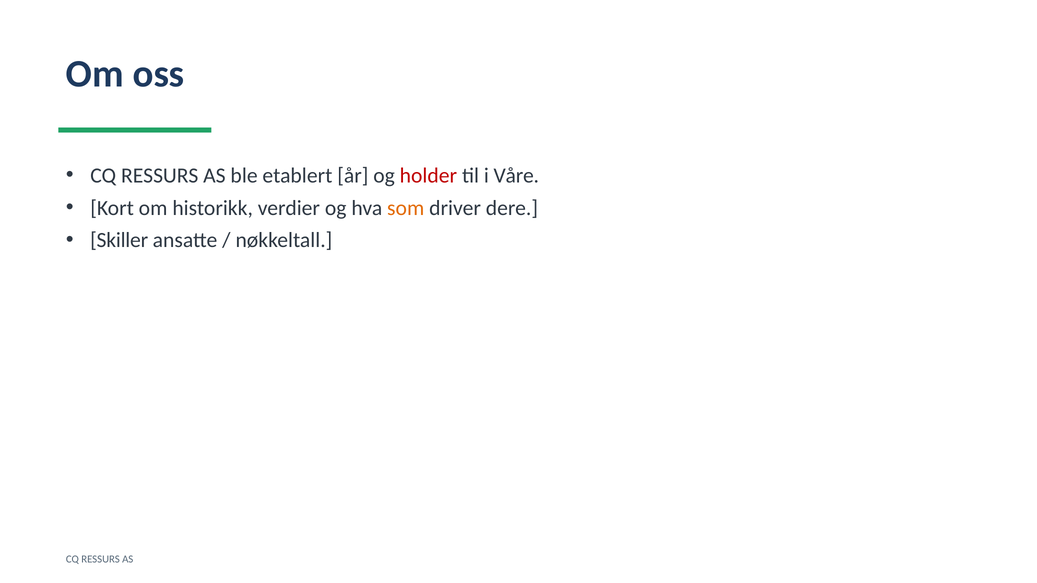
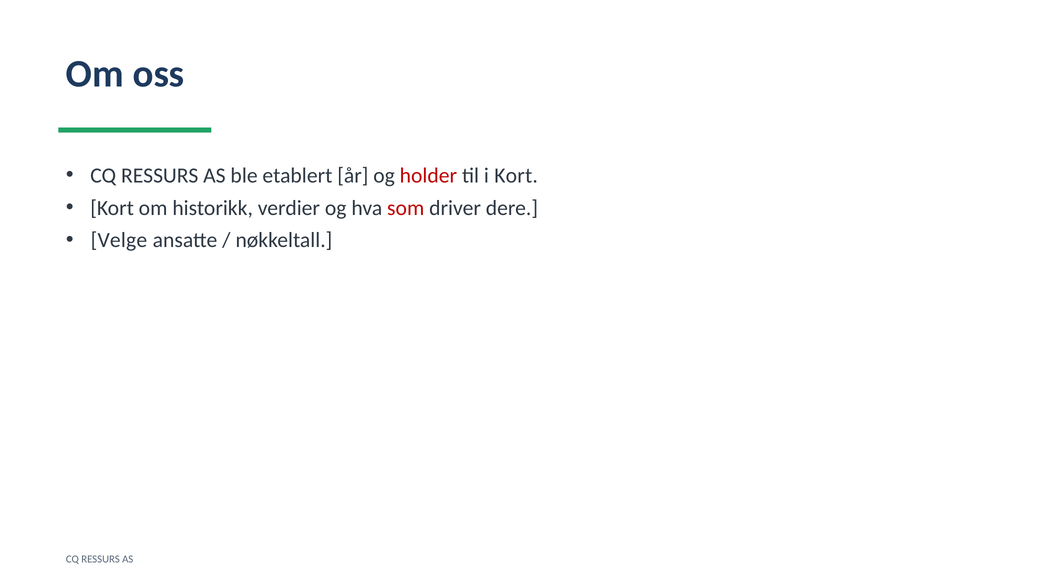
i Våre: Våre -> Kort
som colour: orange -> red
Skiller: Skiller -> Velge
